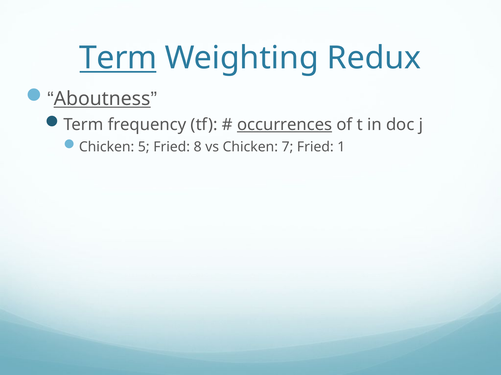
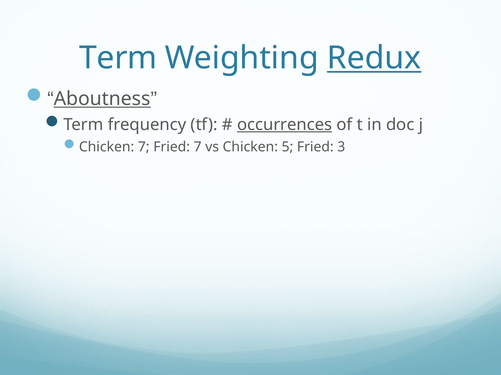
Term at (118, 58) underline: present -> none
Redux underline: none -> present
Chicken 5: 5 -> 7
Fried 8: 8 -> 7
7: 7 -> 5
1: 1 -> 3
